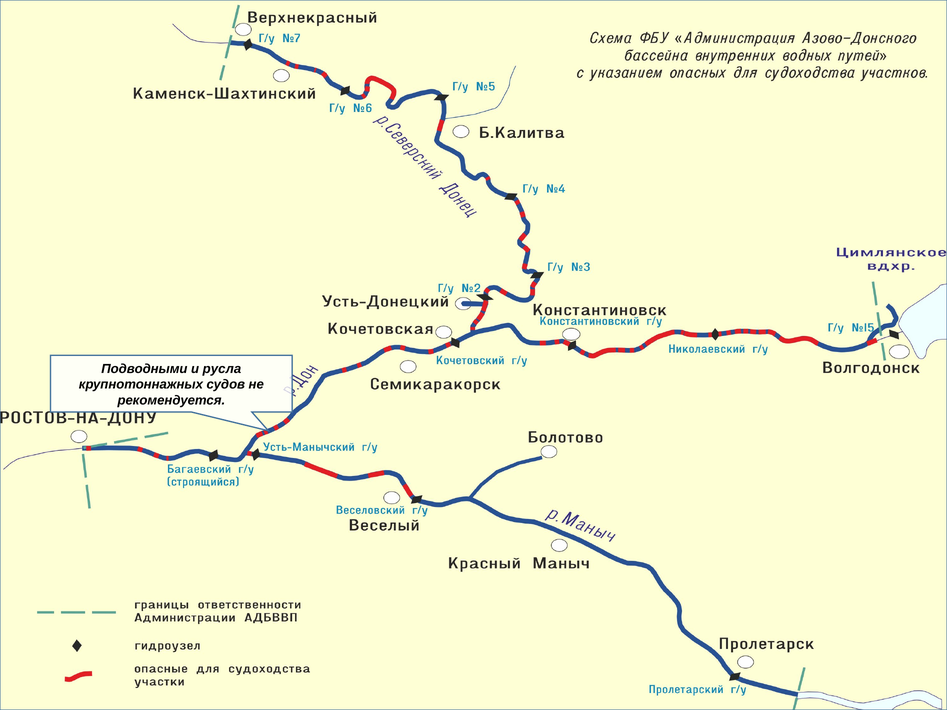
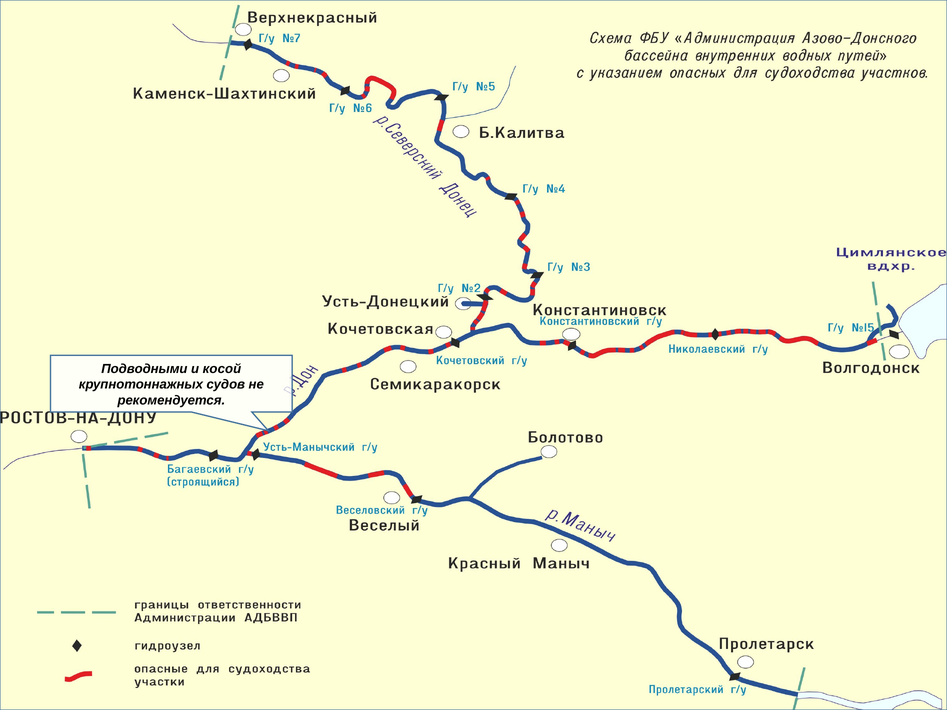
русла: русла -> косой
